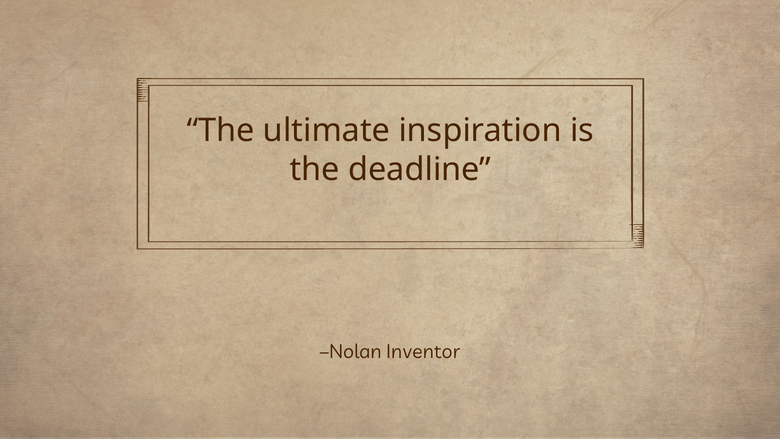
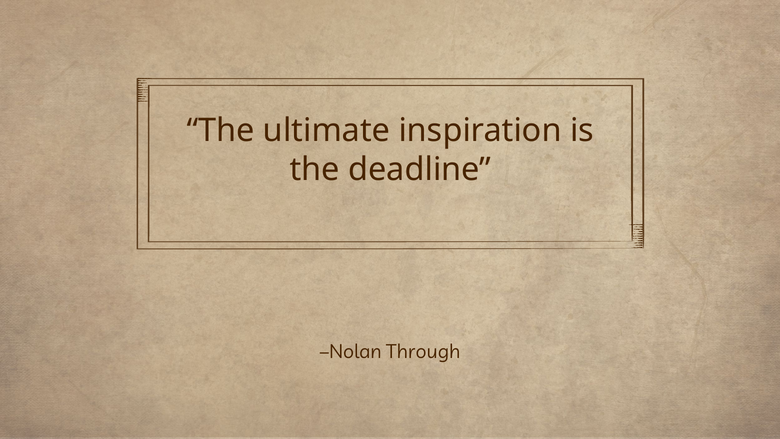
Inventor: Inventor -> Through
